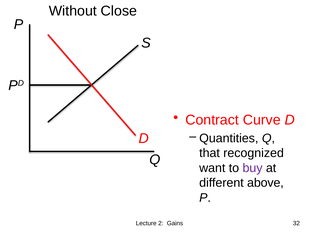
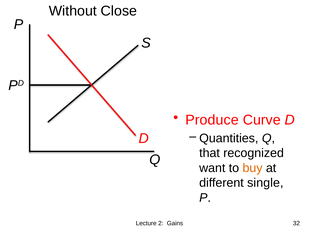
Contract: Contract -> Produce
buy colour: purple -> orange
above: above -> single
